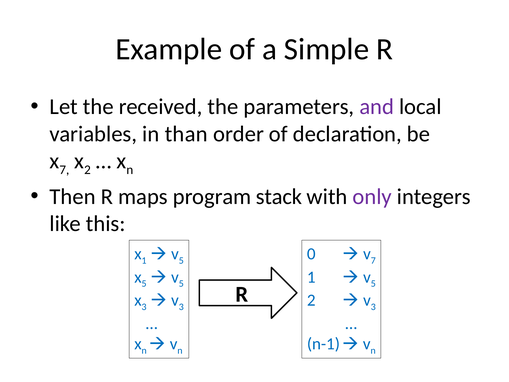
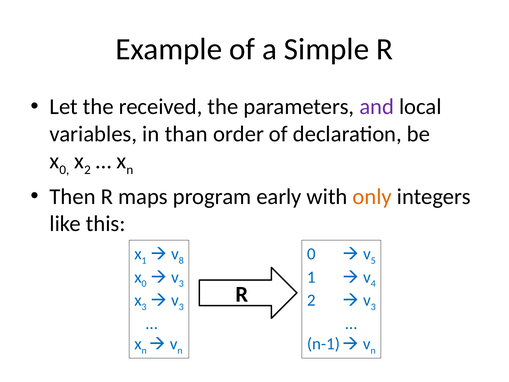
7 at (64, 170): 7 -> 0
stack: stack -> early
only colour: purple -> orange
5 at (181, 260): 5 -> 8
7 at (373, 260): 7 -> 5
5 at (144, 284): 5 -> 0
5 at (181, 284): 5 -> 3
5 at (373, 284): 5 -> 4
